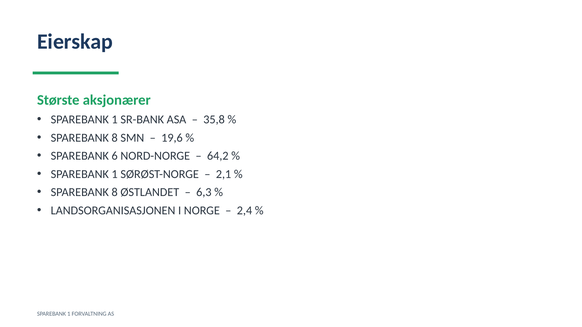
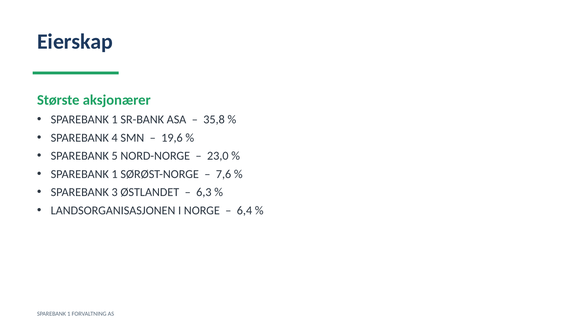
8 at (115, 138): 8 -> 4
6: 6 -> 5
64,2: 64,2 -> 23,0
2,1: 2,1 -> 7,6
8 at (115, 192): 8 -> 3
2,4: 2,4 -> 6,4
